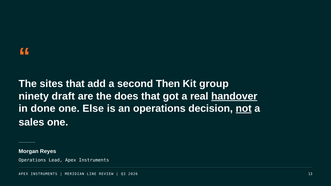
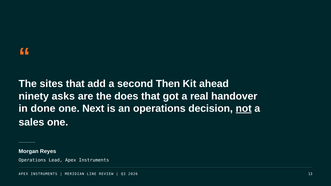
group: group -> ahead
draft: draft -> asks
handover underline: present -> none
Else: Else -> Next
